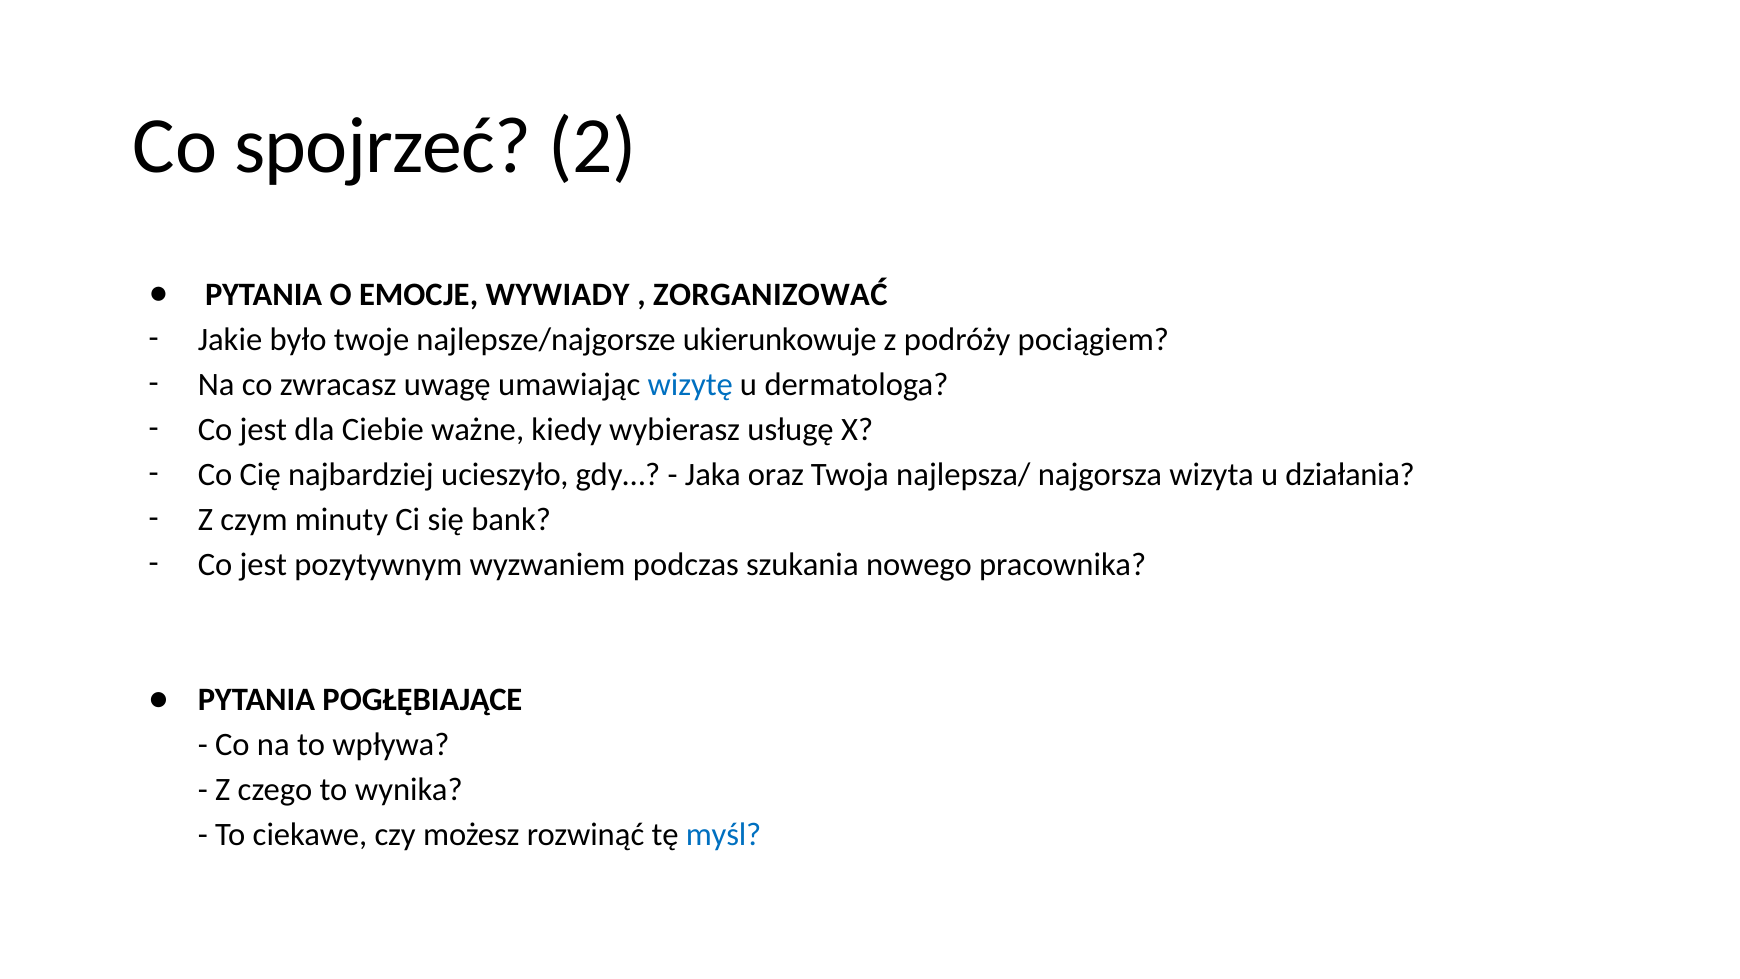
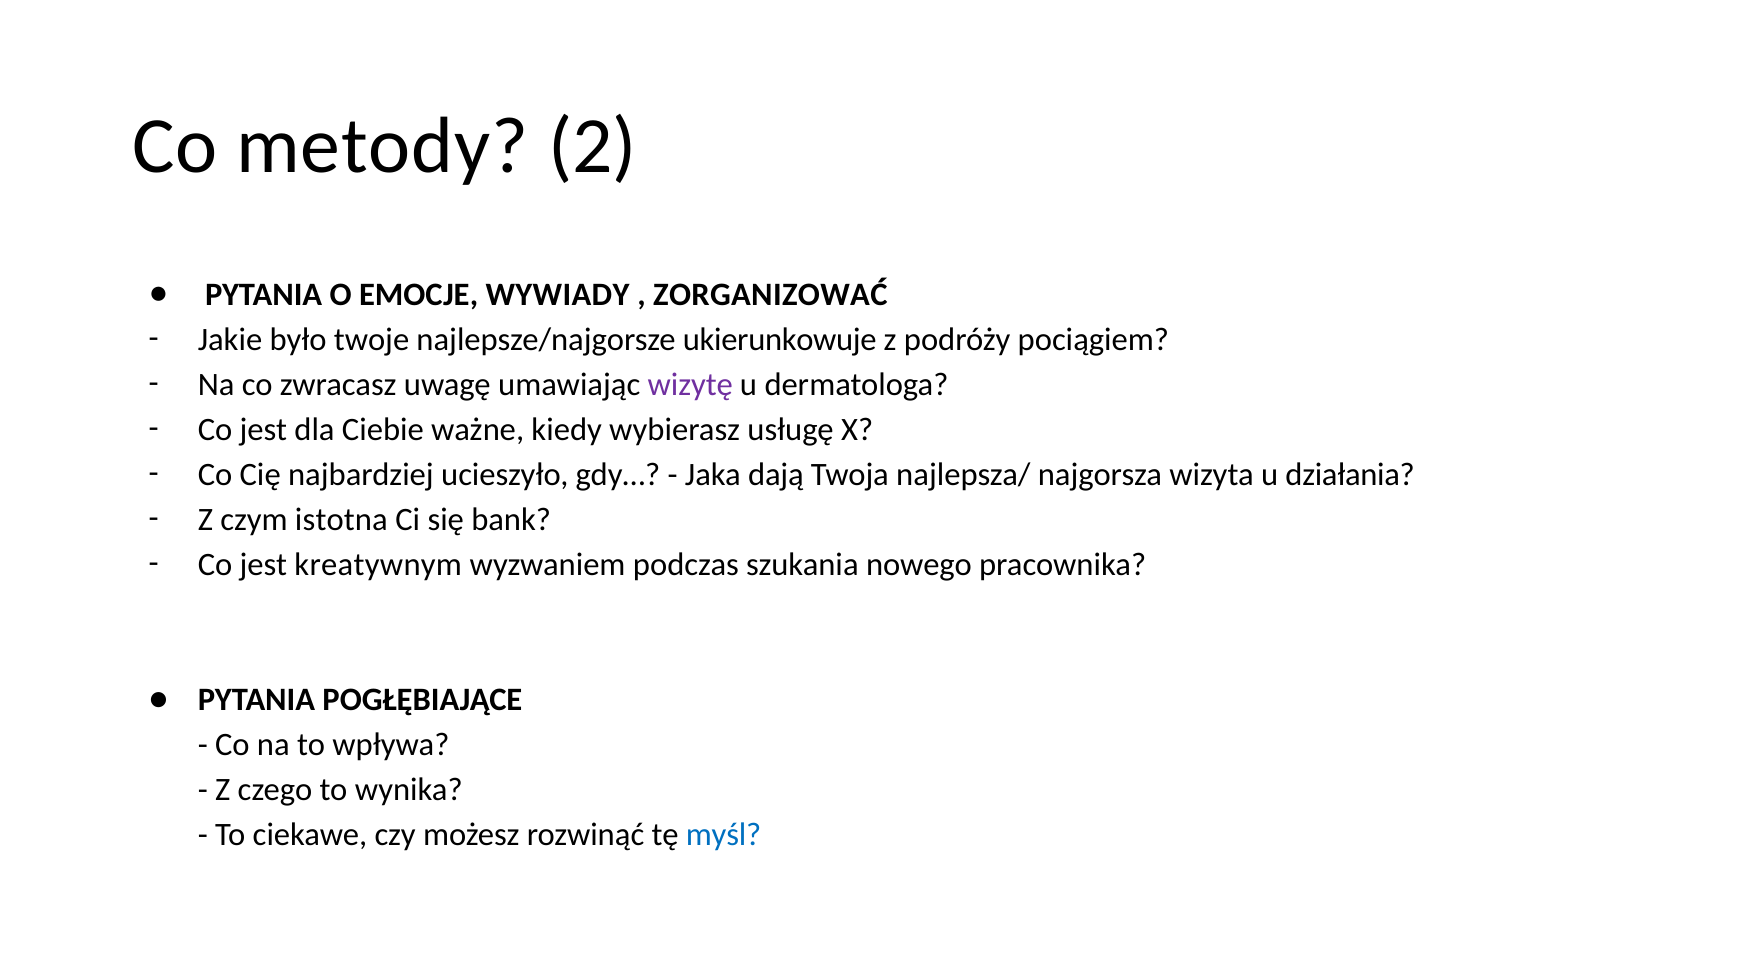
spojrzeć: spojrzeć -> metody
wizytę colour: blue -> purple
oraz: oraz -> dają
minuty: minuty -> istotna
pozytywnym: pozytywnym -> kreatywnym
